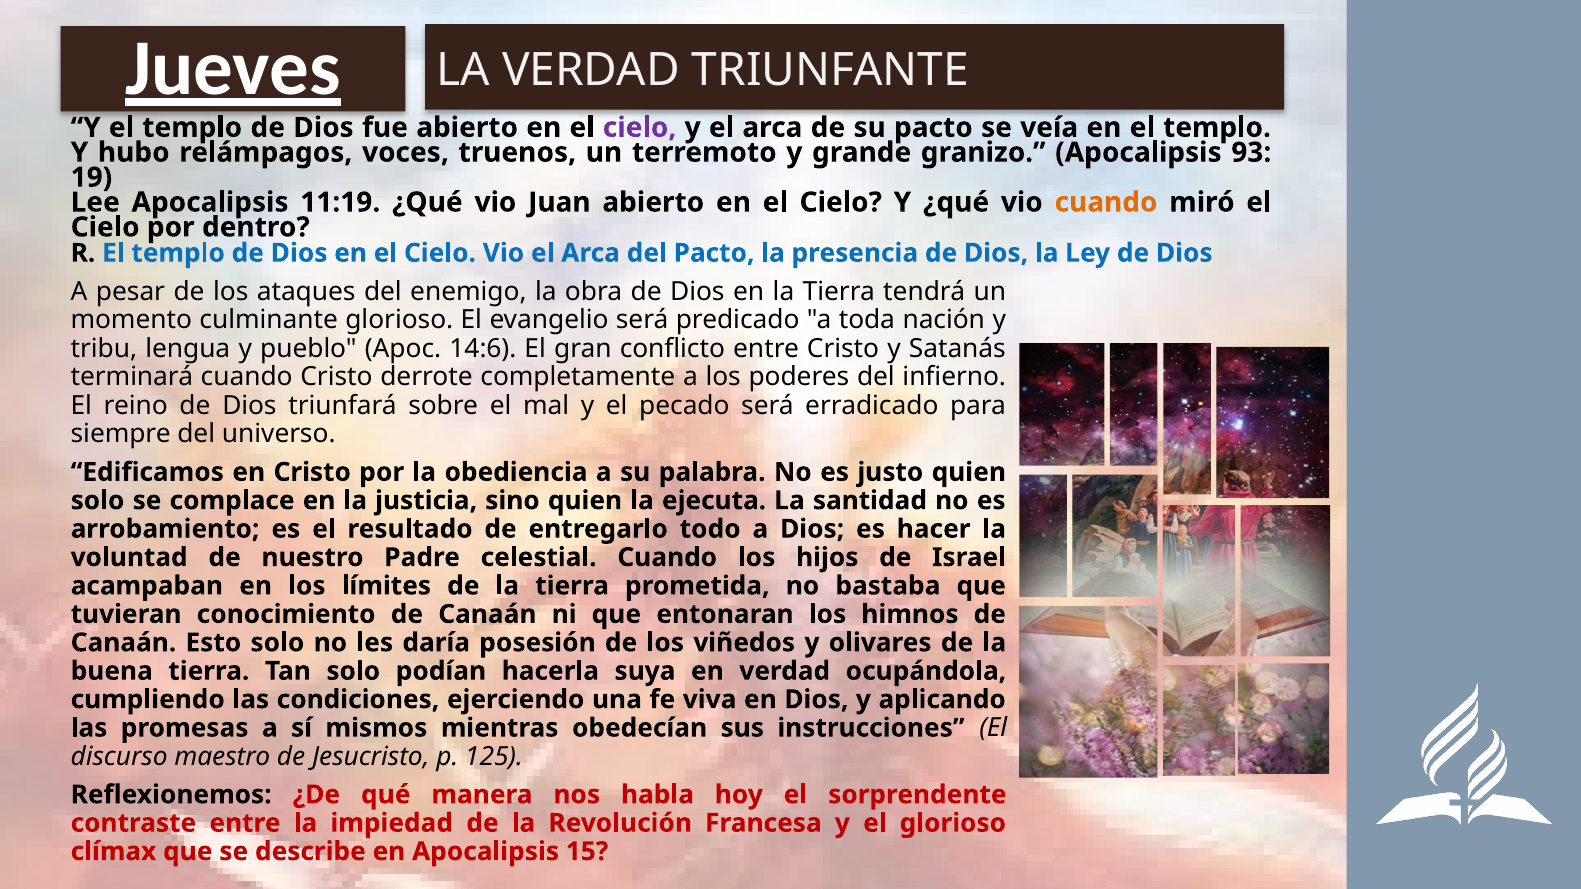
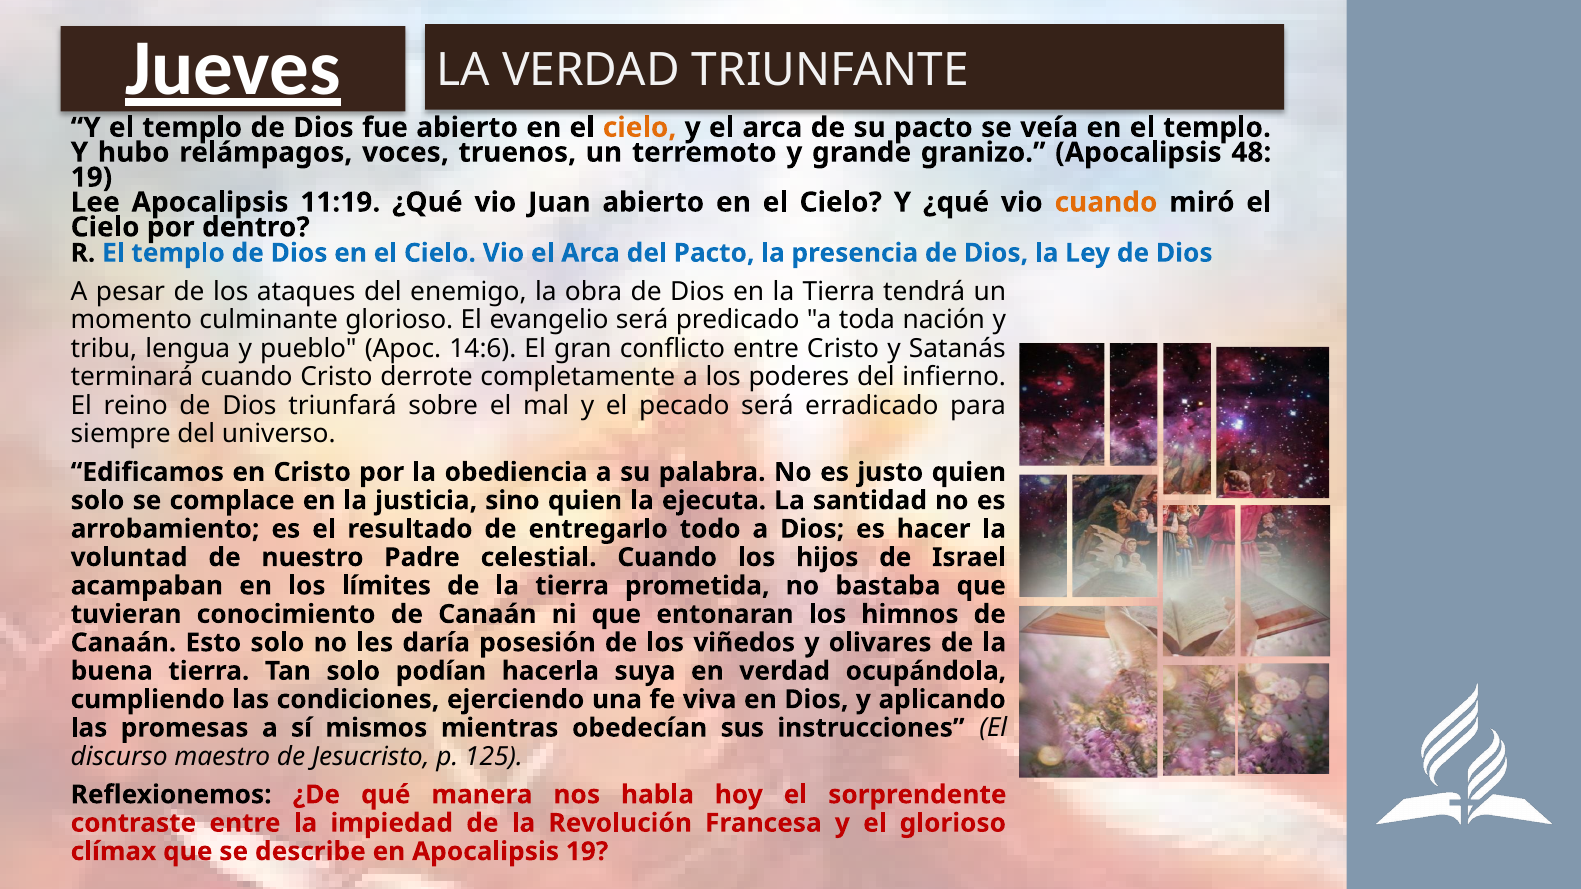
cielo at (640, 128) colour: purple -> orange
93: 93 -> 48
Apocalipsis 15: 15 -> 19
